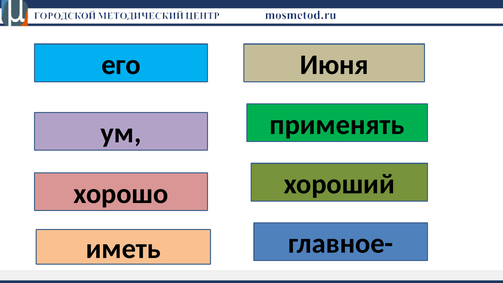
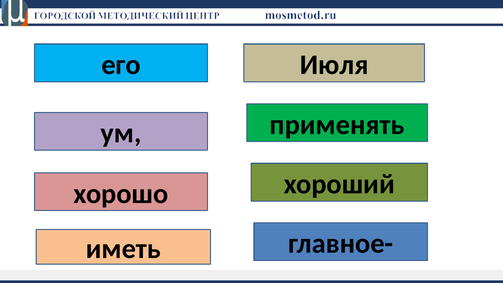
Июня: Июня -> Июля
